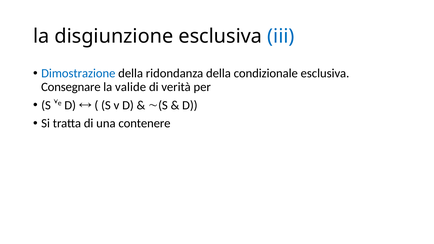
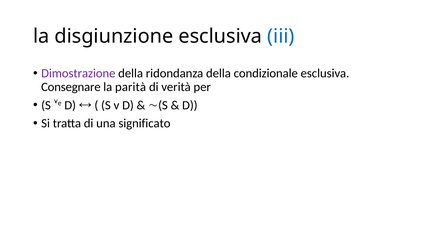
Dimostrazione colour: blue -> purple
valide: valide -> parità
contenere: contenere -> significato
